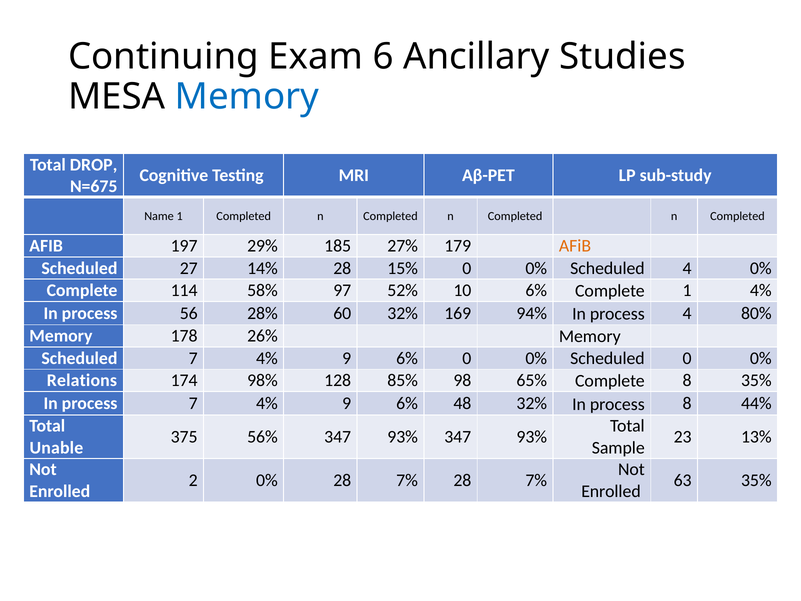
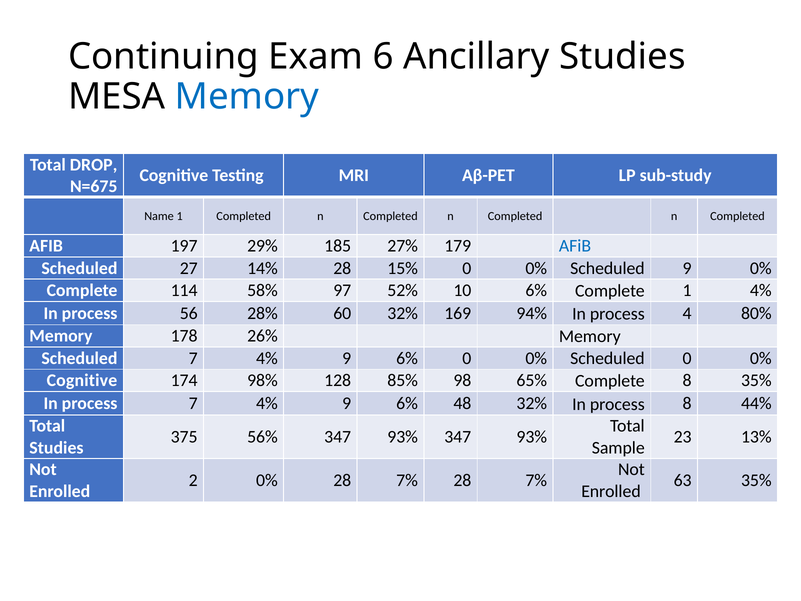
AFiB at (575, 246) colour: orange -> blue
Scheduled 4: 4 -> 9
Relations at (82, 380): Relations -> Cognitive
Unable at (56, 448): Unable -> Studies
